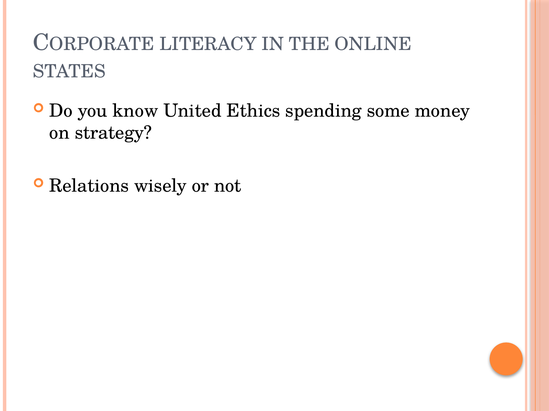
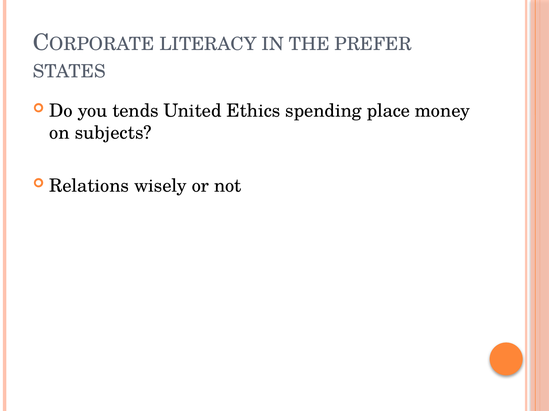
ONLINE: ONLINE -> PREFER
know: know -> tends
some: some -> place
strategy: strategy -> subjects
